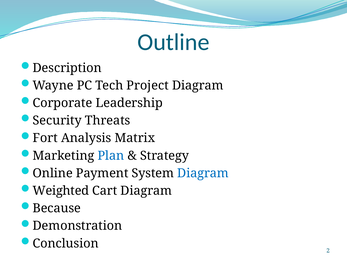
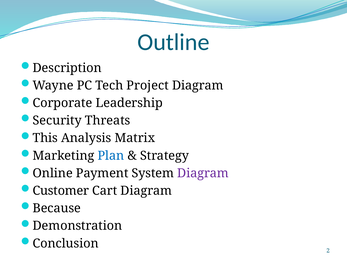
Fort: Fort -> This
Diagram at (203, 173) colour: blue -> purple
Weighted: Weighted -> Customer
